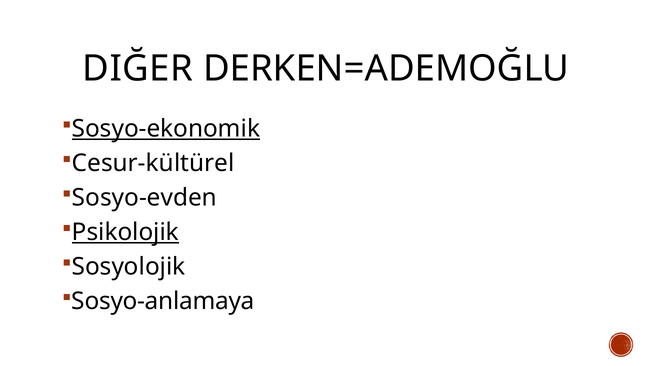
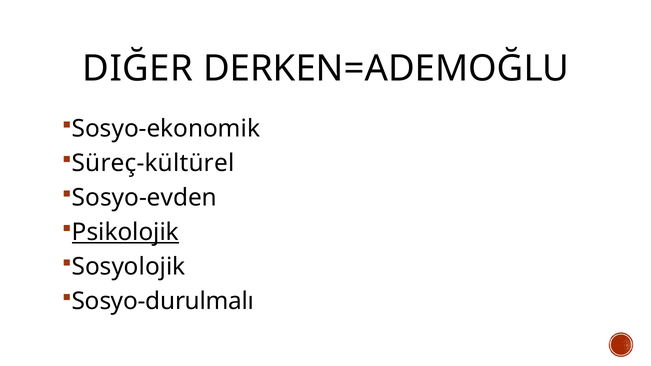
Sosyo-ekonomik underline: present -> none
Cesur-kültürel: Cesur-kültürel -> Süreç-kültürel
Sosyo-anlamaya: Sosyo-anlamaya -> Sosyo-durulmalı
